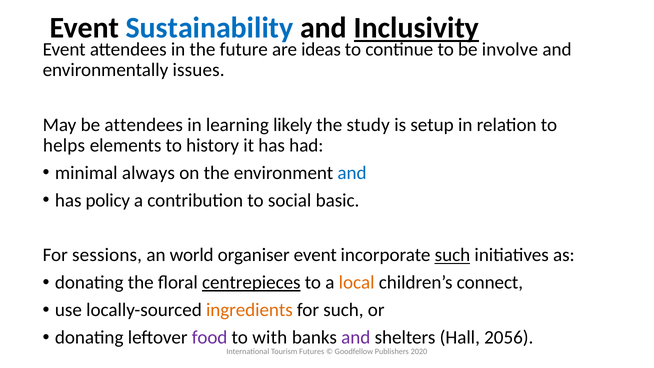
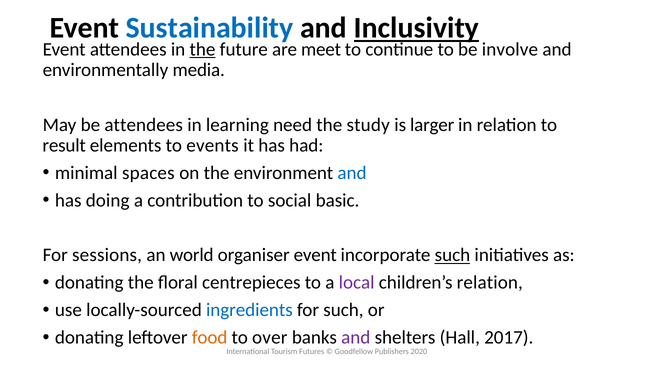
the at (202, 49) underline: none -> present
ideas: ideas -> meet
issues: issues -> media
likely: likely -> need
setup: setup -> larger
helps: helps -> result
history: history -> events
always: always -> spaces
policy: policy -> doing
centrepieces underline: present -> none
local colour: orange -> purple
children’s connect: connect -> relation
ingredients colour: orange -> blue
food colour: purple -> orange
with: with -> over
2056: 2056 -> 2017
